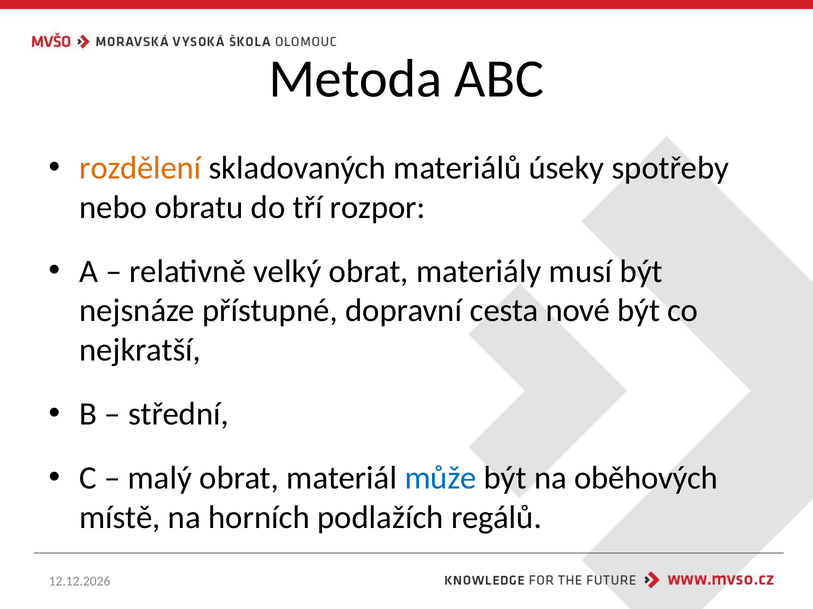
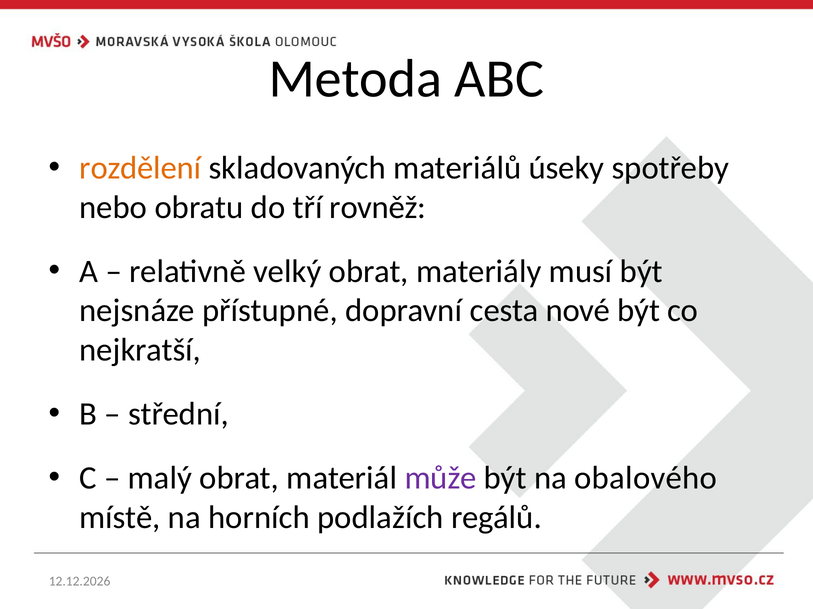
rozpor: rozpor -> rovněž
může colour: blue -> purple
oběhových: oběhových -> obalového
